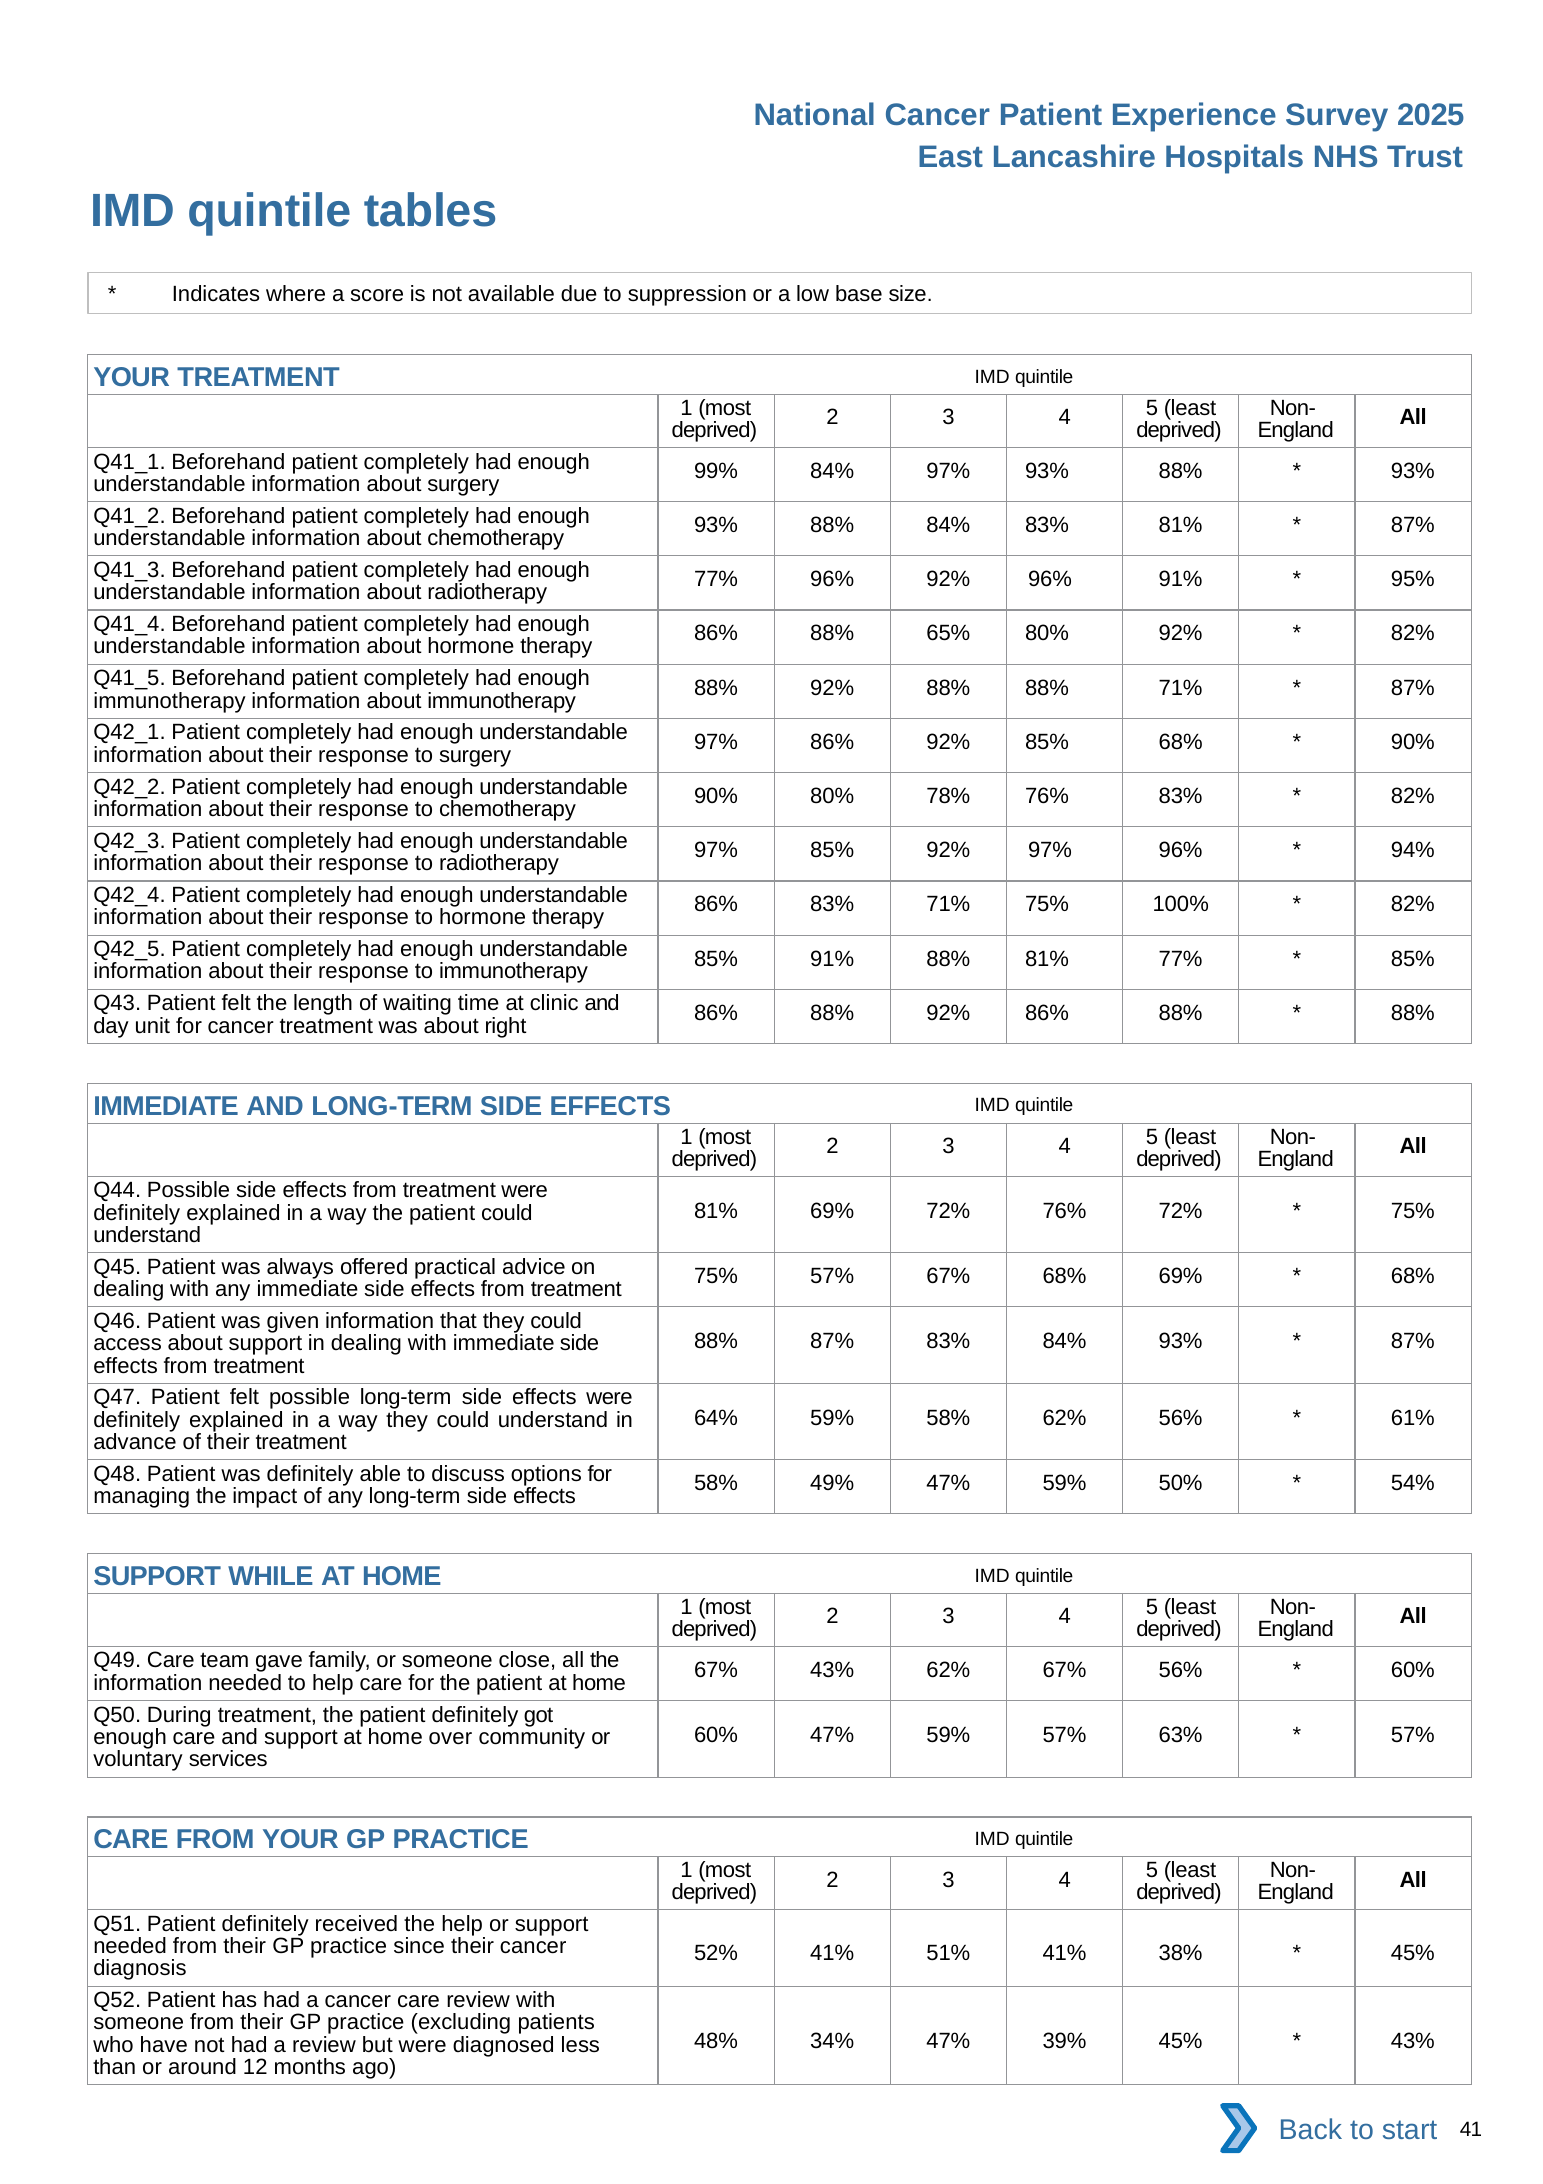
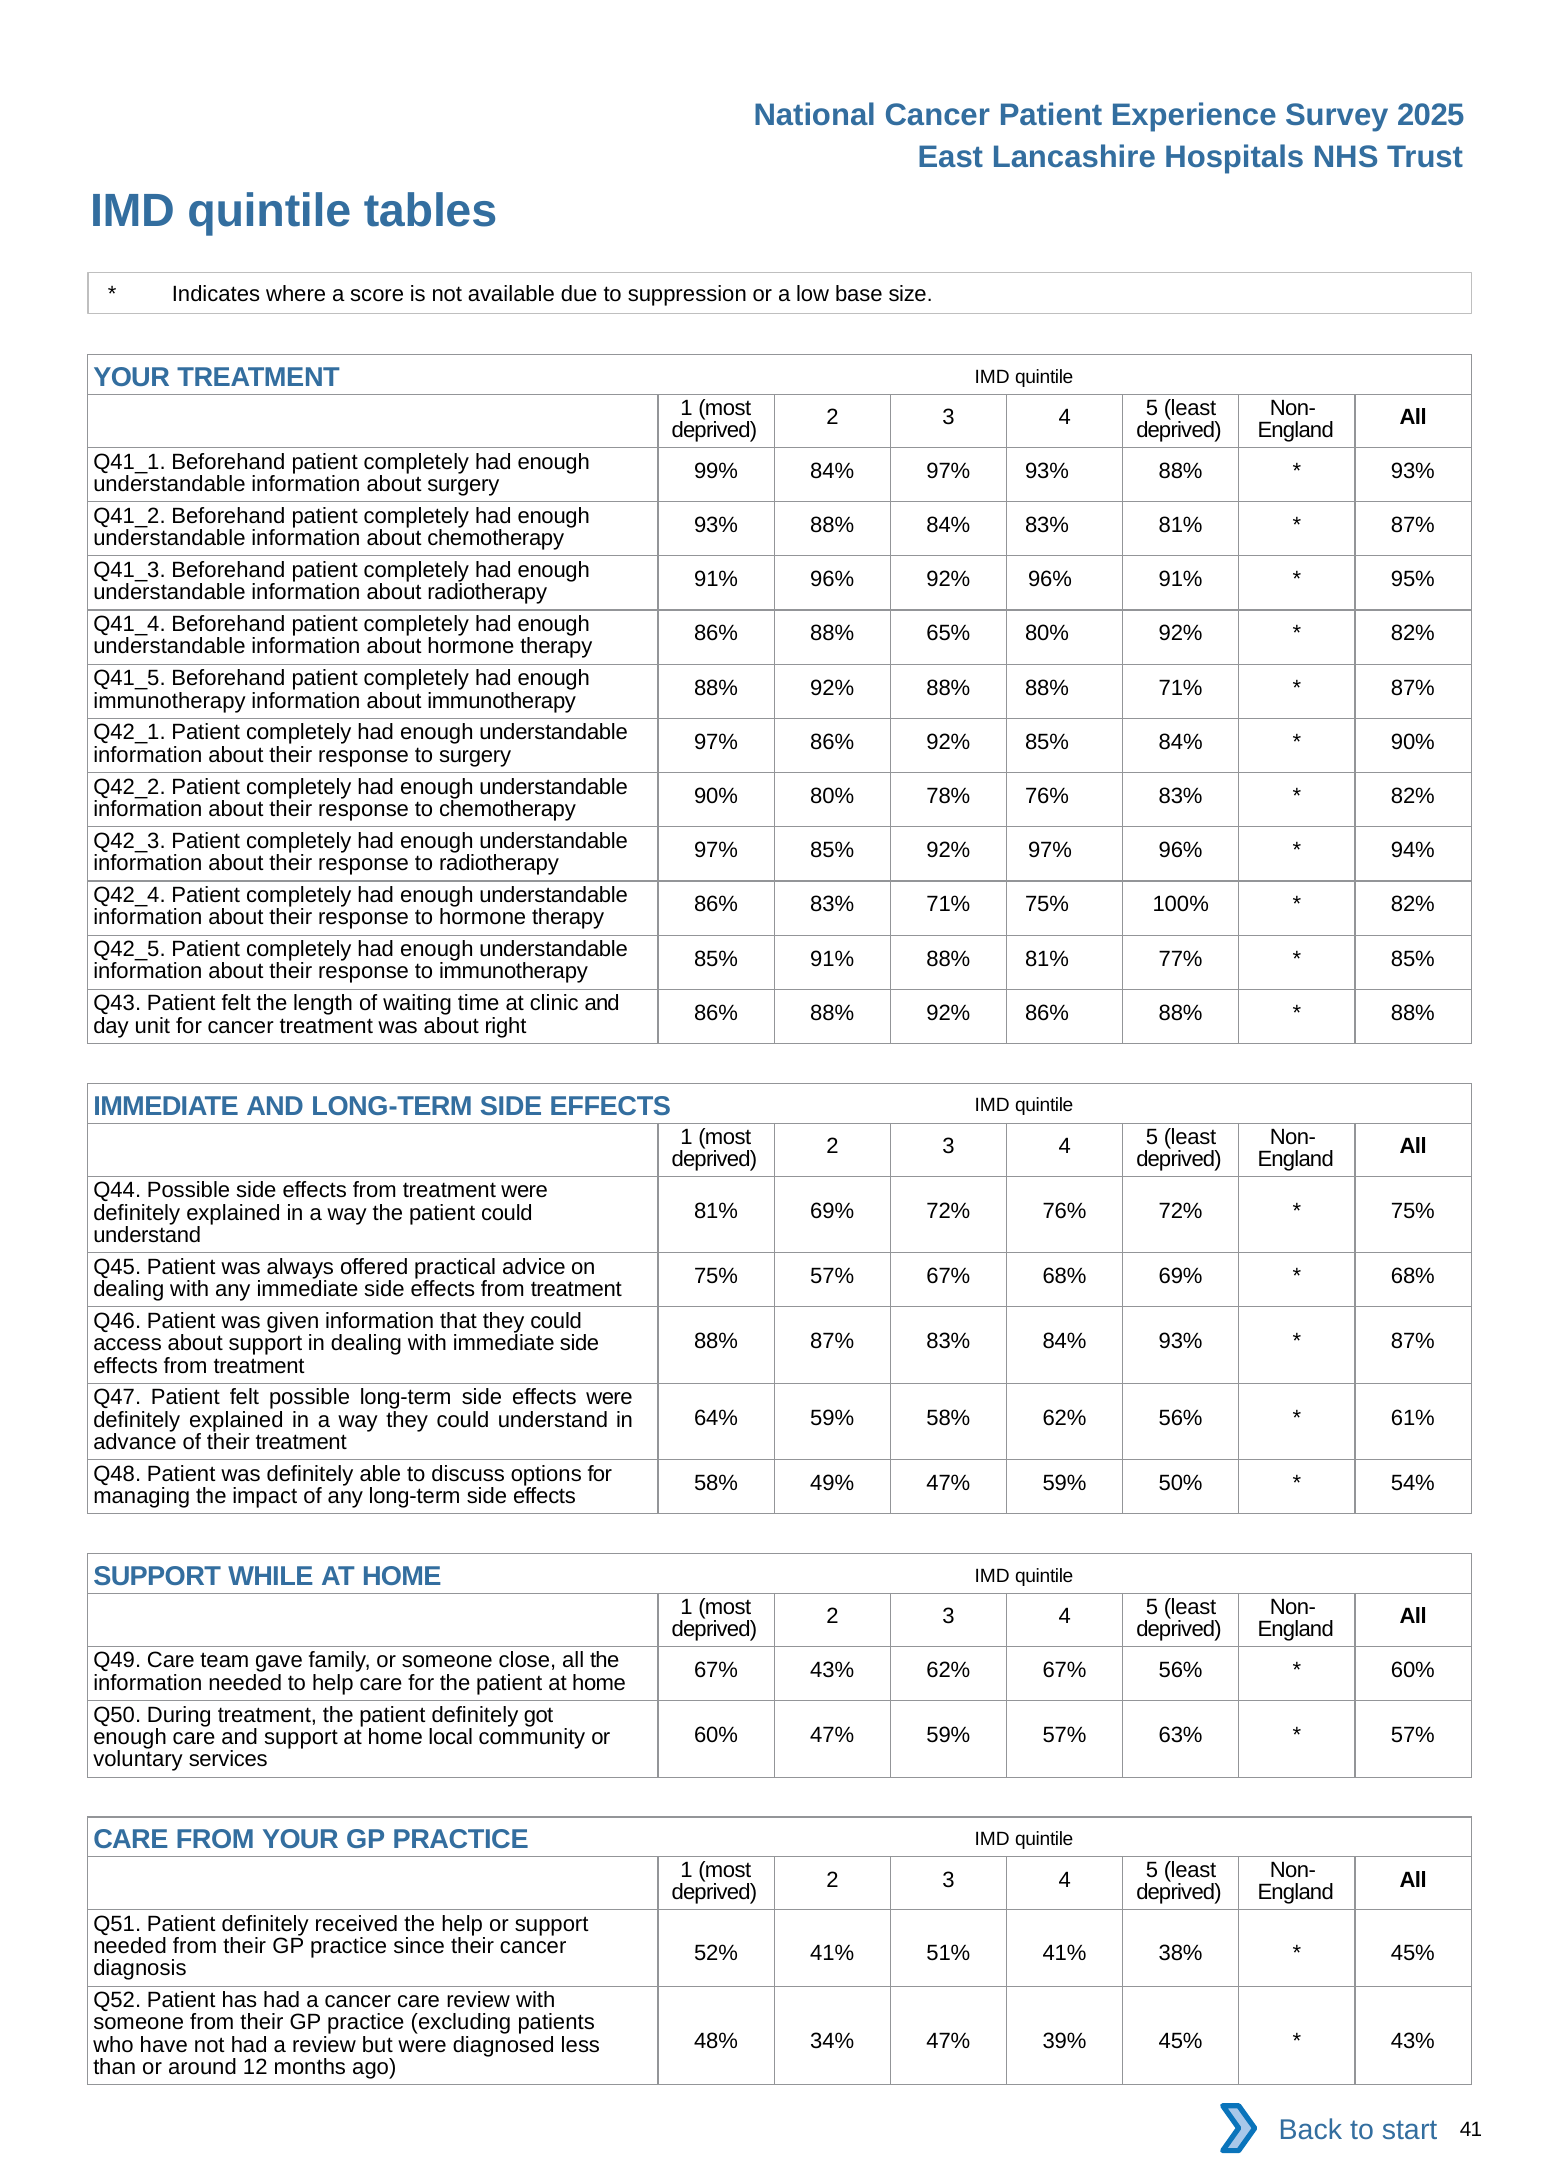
77% at (716, 579): 77% -> 91%
85% 68%: 68% -> 84%
over: over -> local
